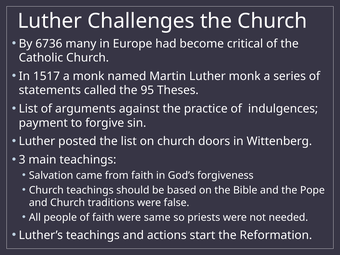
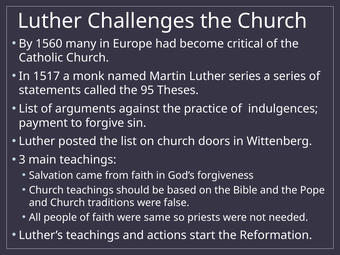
6736: 6736 -> 1560
Luther monk: monk -> series
